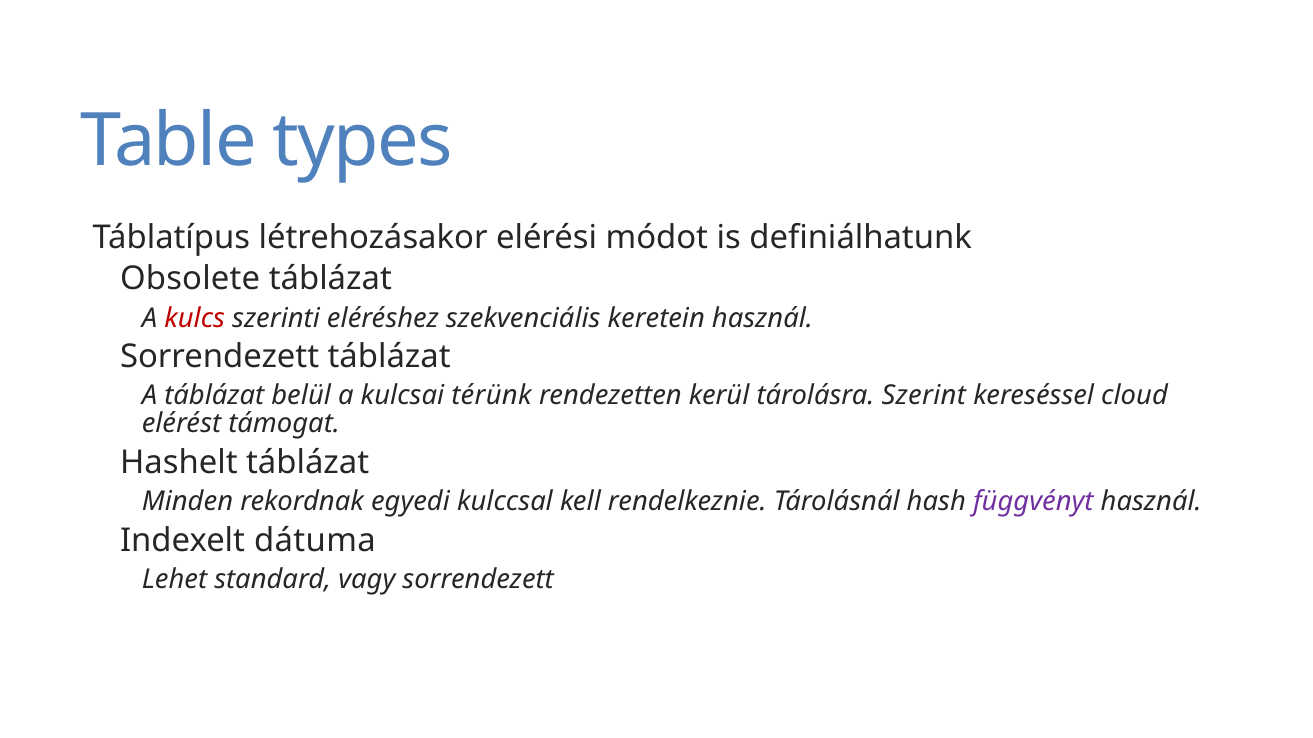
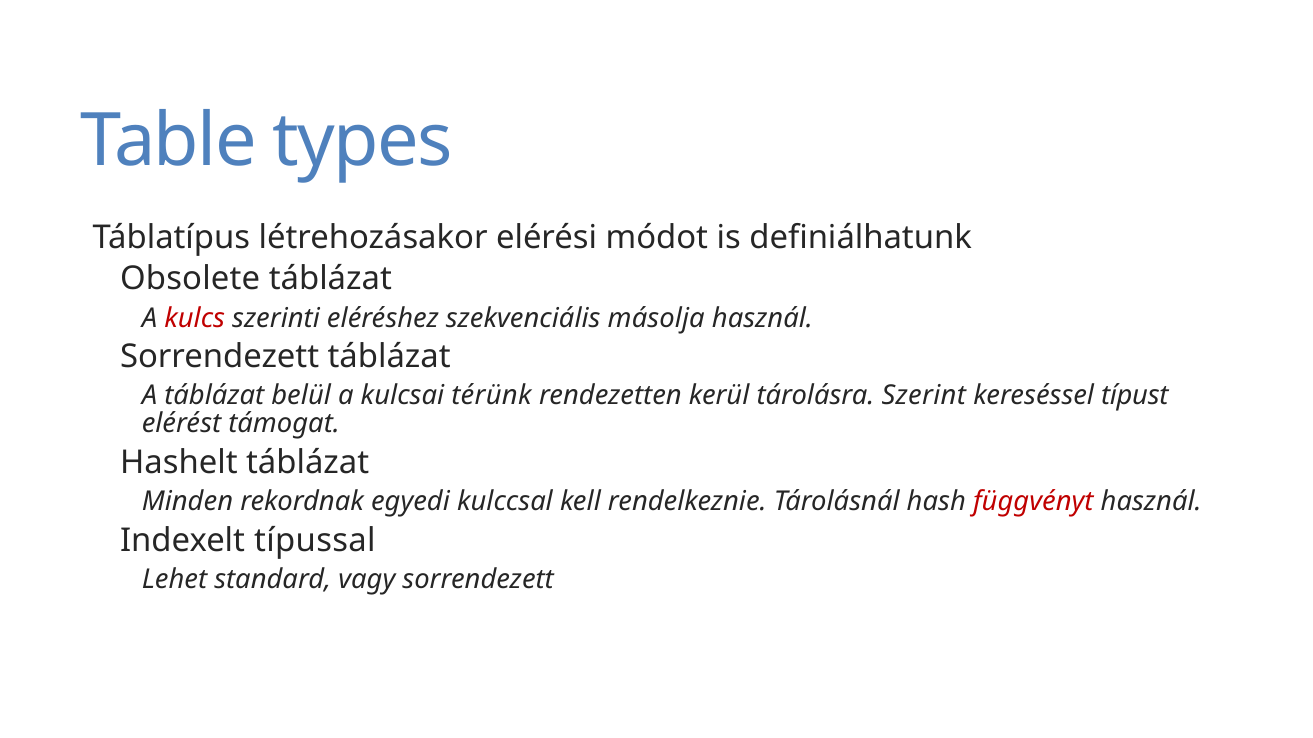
keretein: keretein -> másolja
cloud: cloud -> típust
függvényt colour: purple -> red
dátuma: dátuma -> típussal
